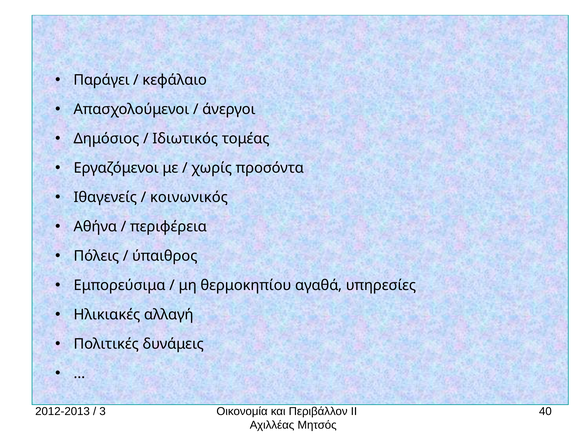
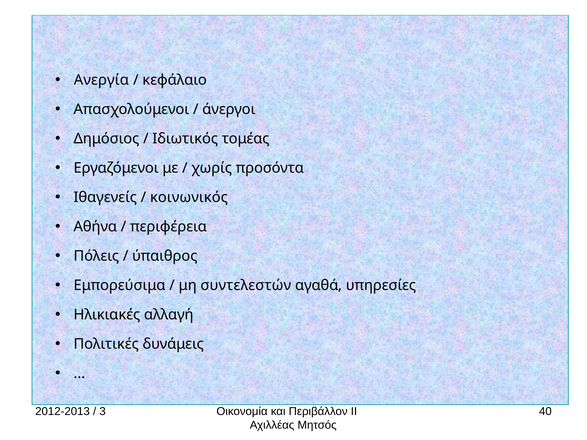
Παράγει: Παράγει -> Ανεργία
θερμοκηπίου: θερμοκηπίου -> συντελεστών
